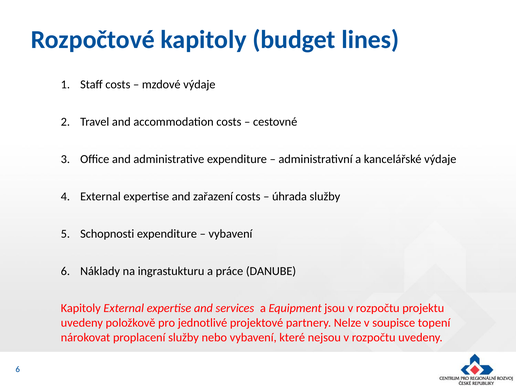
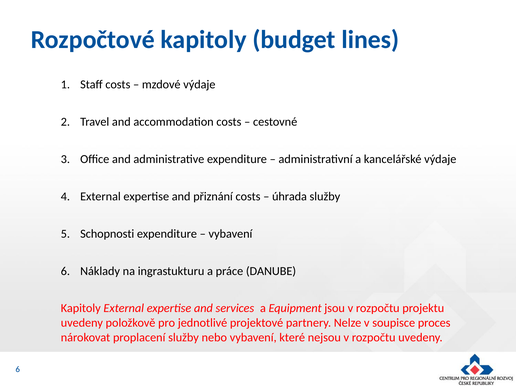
zařazení: zařazení -> přiznání
topení: topení -> proces
